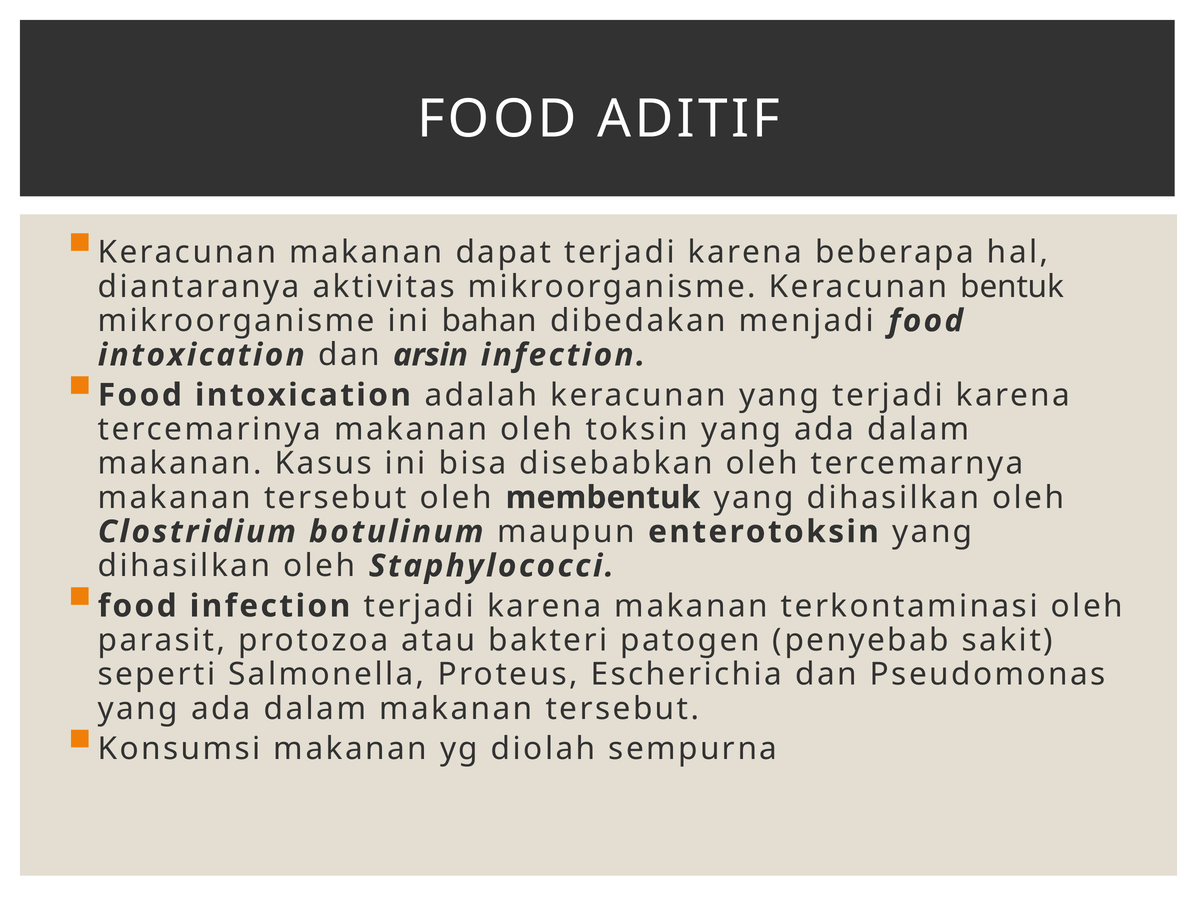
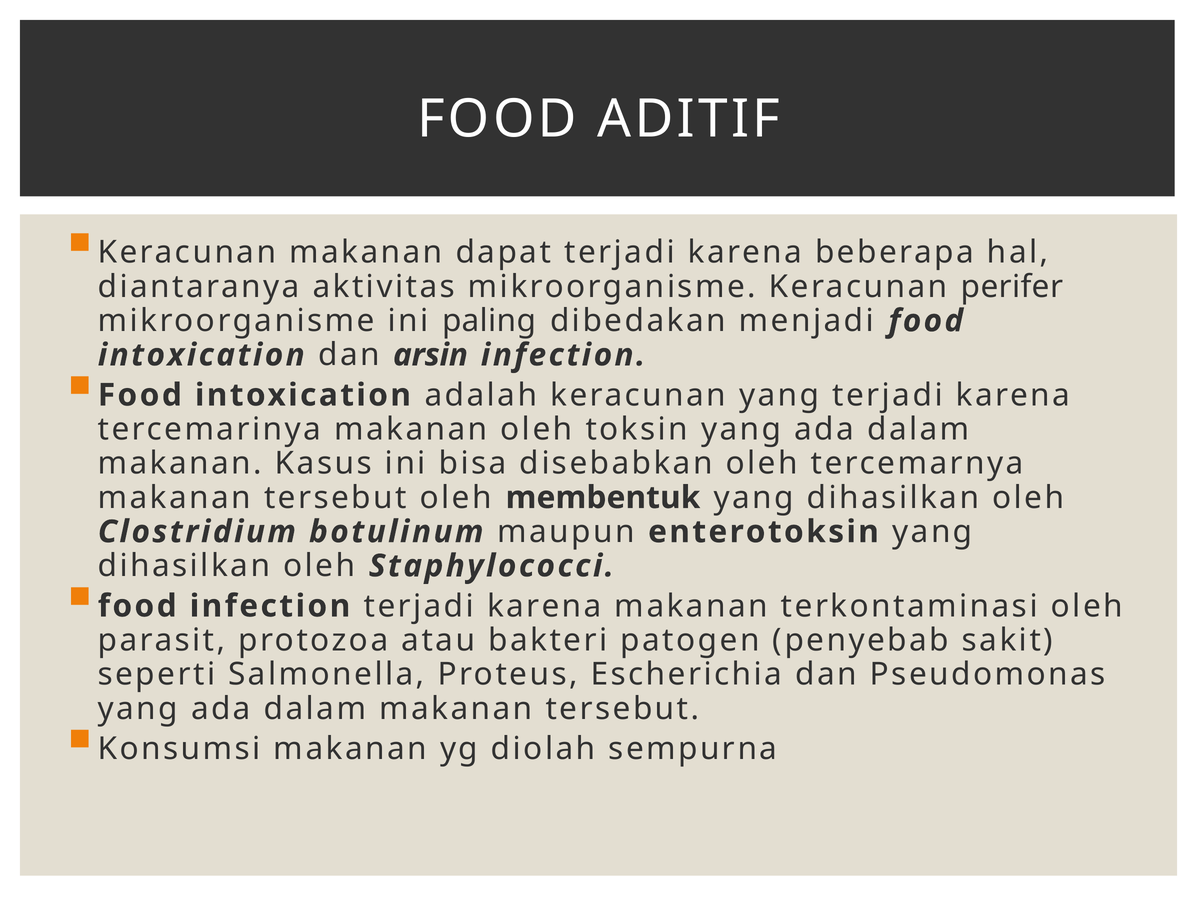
bentuk: bentuk -> perifer
bahan: bahan -> paling
